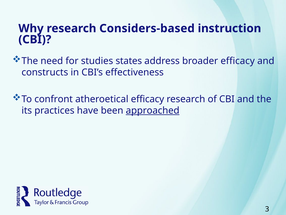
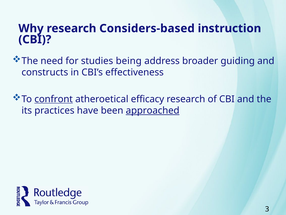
states: states -> being
broader efficacy: efficacy -> guiding
confront underline: none -> present
